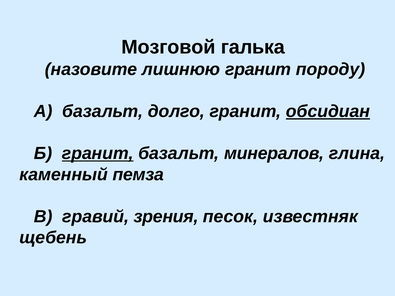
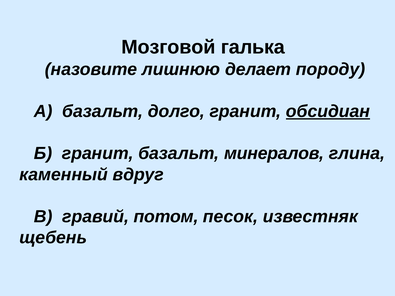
лишнюю гранит: гранит -> делает
гранит at (98, 154) underline: present -> none
пемза: пемза -> вдруг
зрения: зрения -> потом
